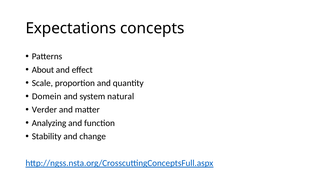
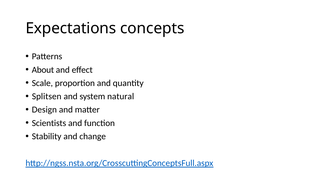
Domein: Domein -> Splitsen
Verder: Verder -> Design
Analyzing: Analyzing -> Scientists
